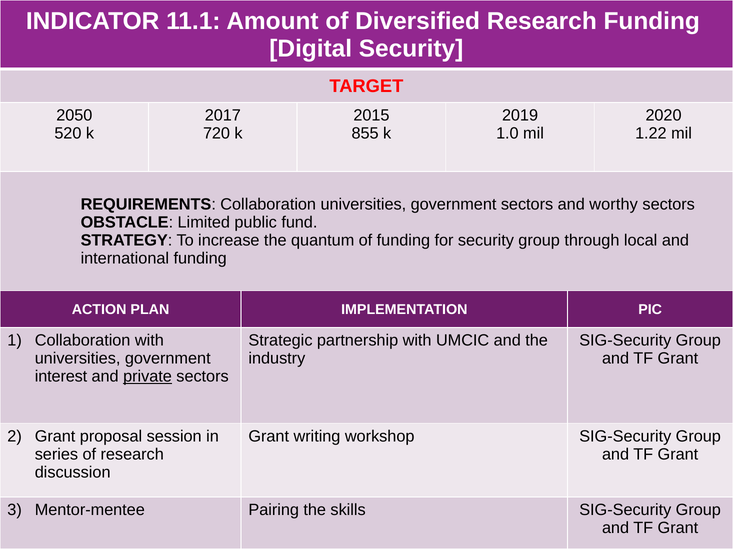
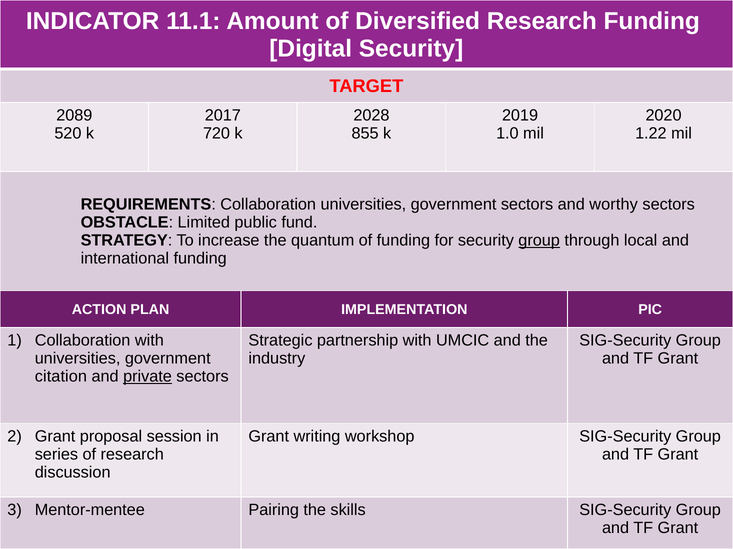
2050: 2050 -> 2089
2015: 2015 -> 2028
group at (539, 241) underline: none -> present
interest: interest -> citation
